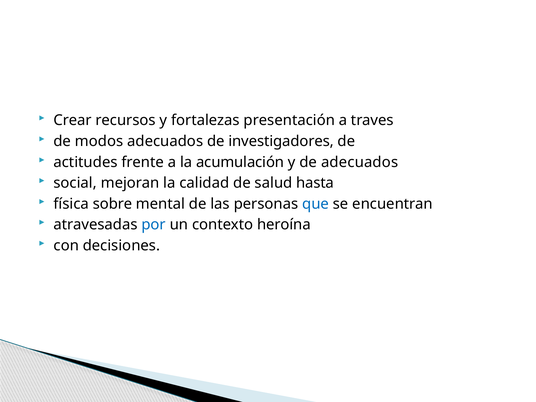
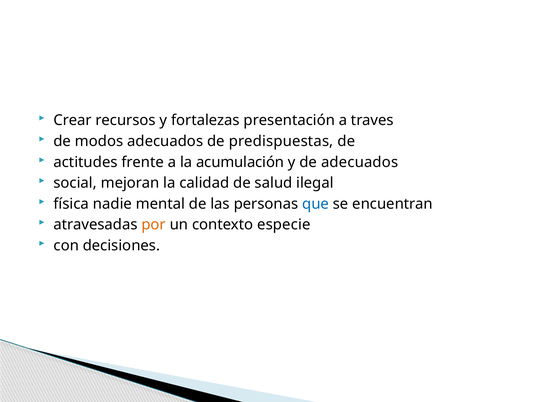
investigadores: investigadores -> predispuestas
hasta: hasta -> ilegal
sobre: sobre -> nadie
por colour: blue -> orange
heroína: heroína -> especie
